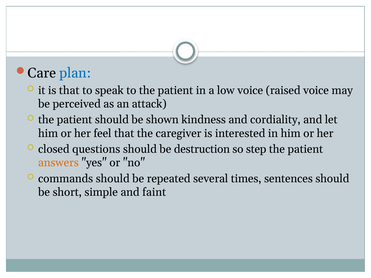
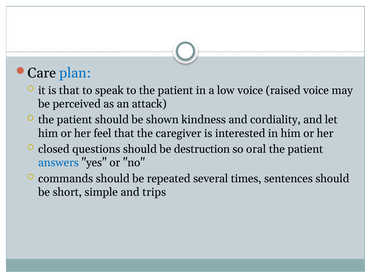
step: step -> oral
answers colour: orange -> blue
faint: faint -> trips
